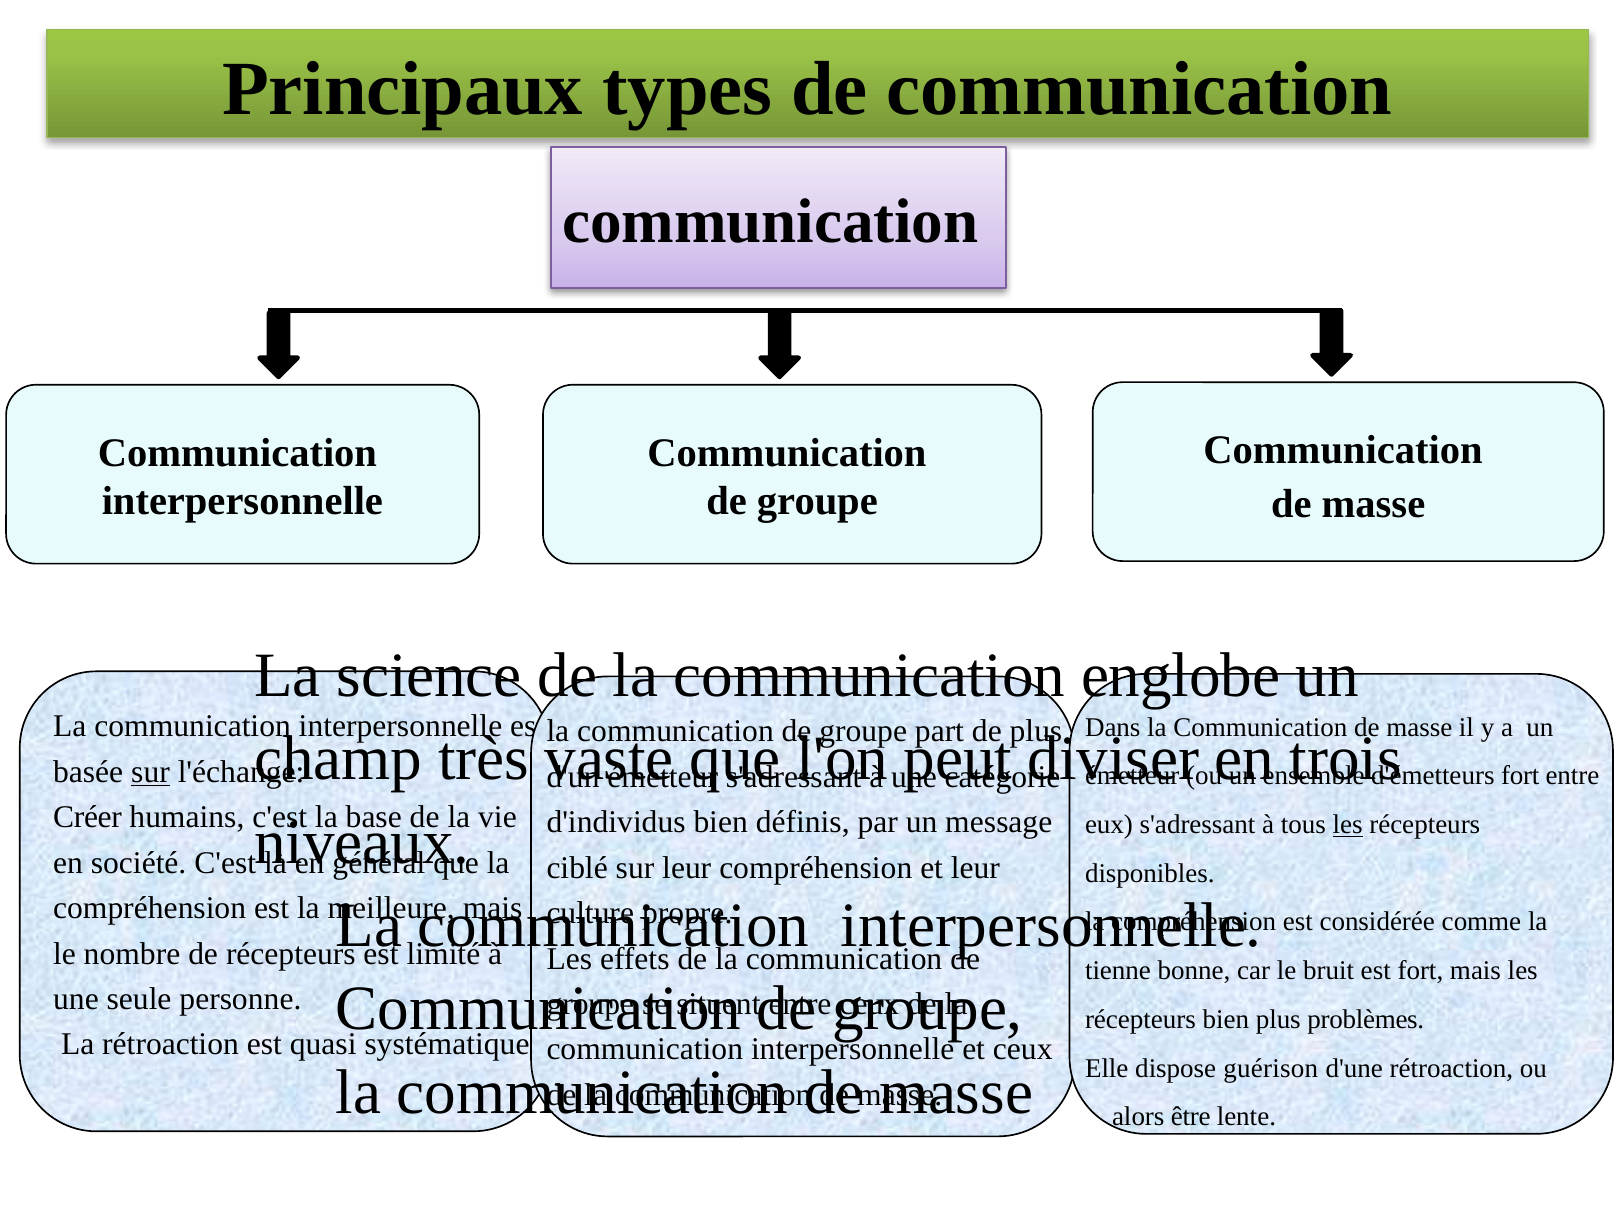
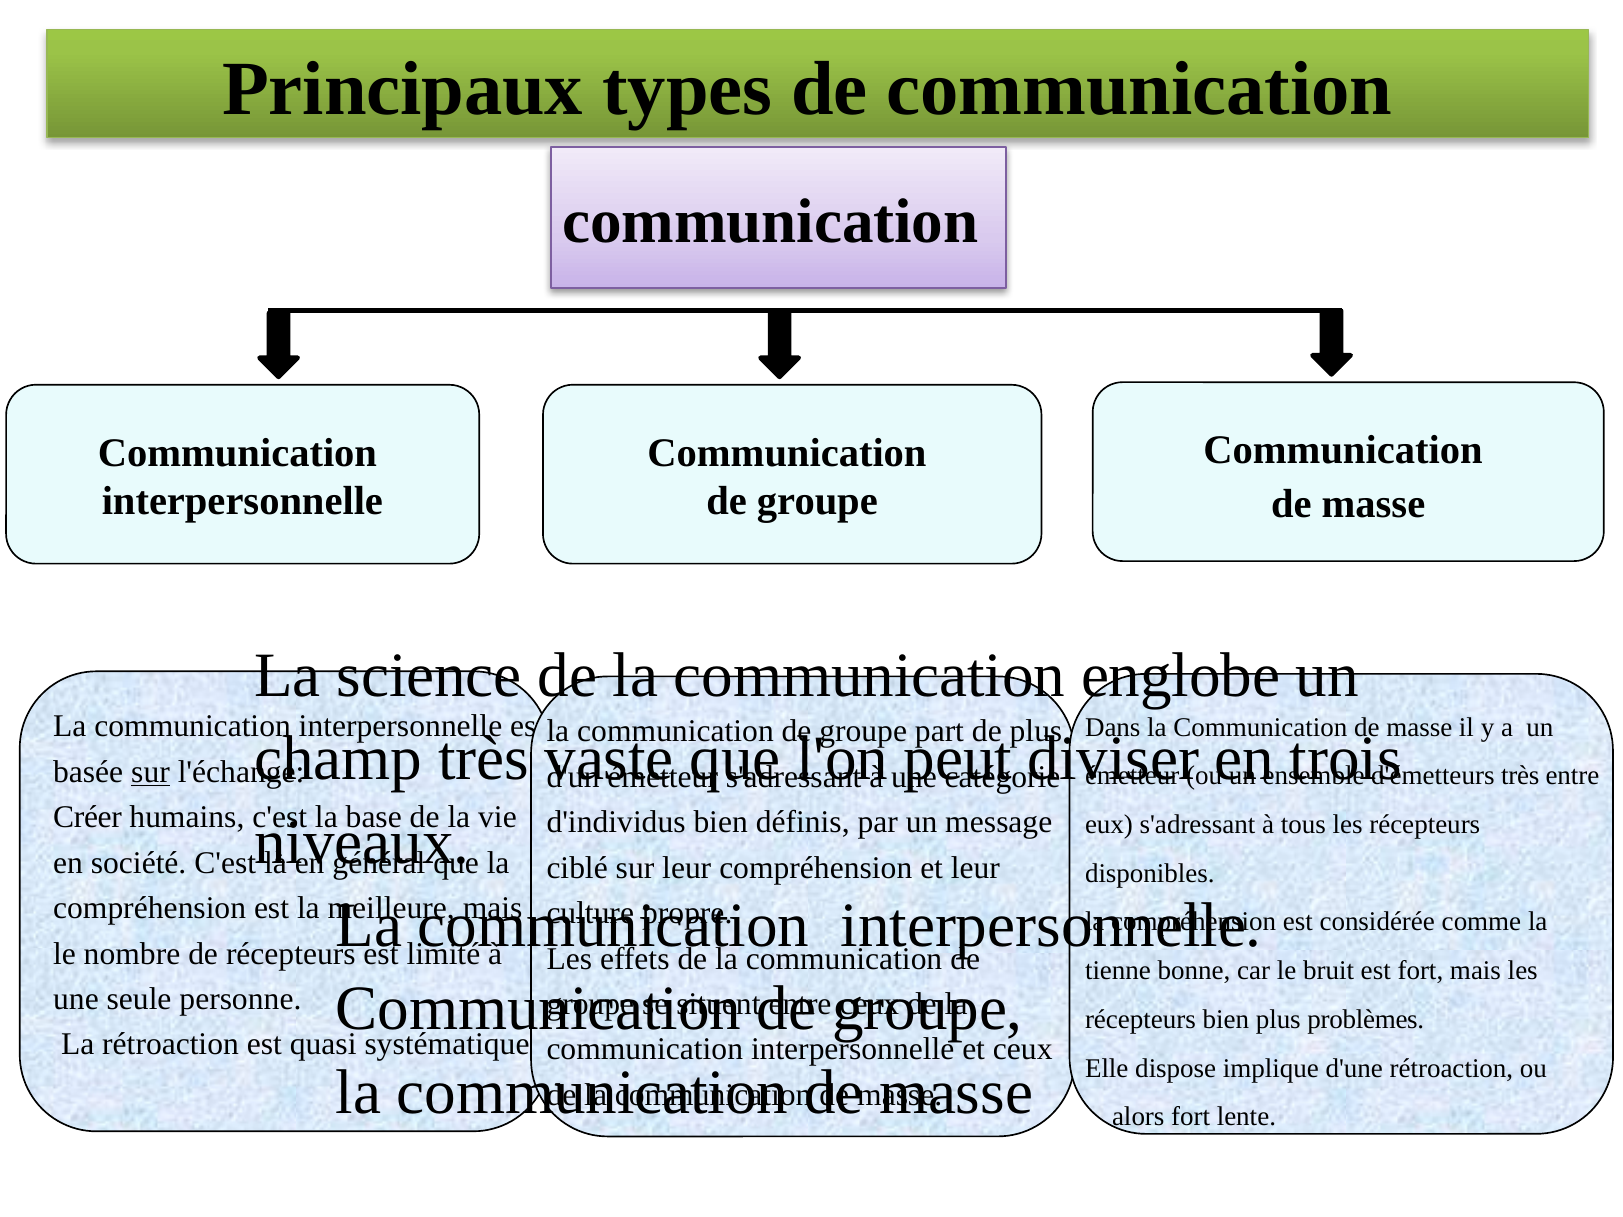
d'émetteurs fort: fort -> très
les at (1348, 825) underline: present -> none
guérison: guérison -> implique
alors être: être -> fort
